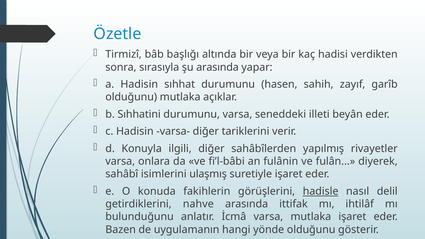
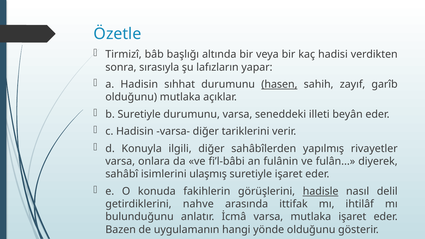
şu arasında: arasında -> lafızların
hasen underline: none -> present
b Sıhhatini: Sıhhatini -> Suretiyle
